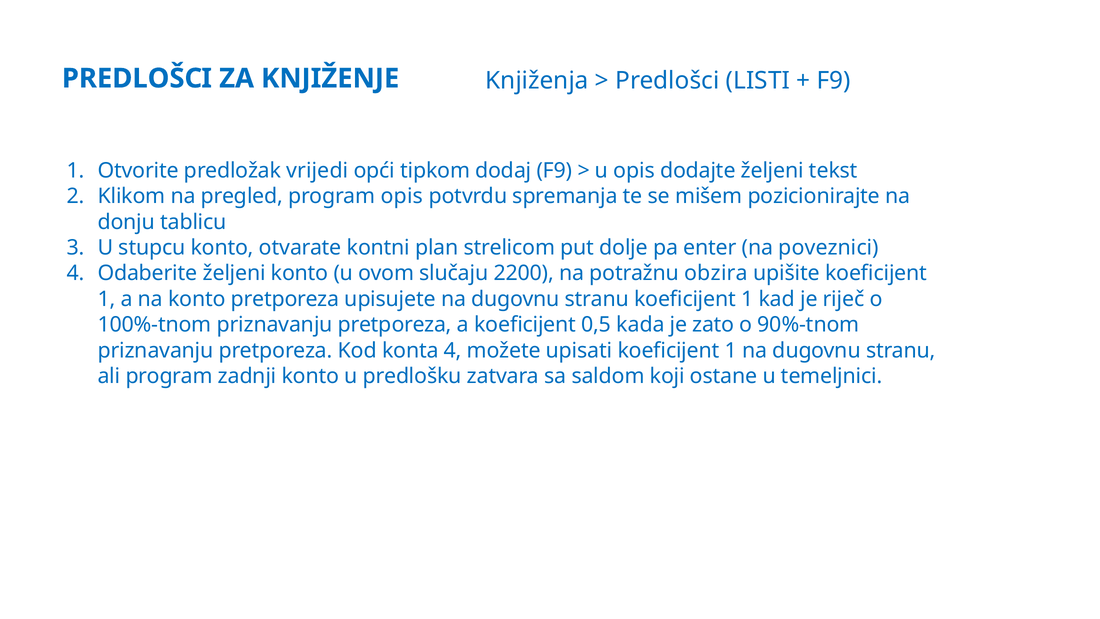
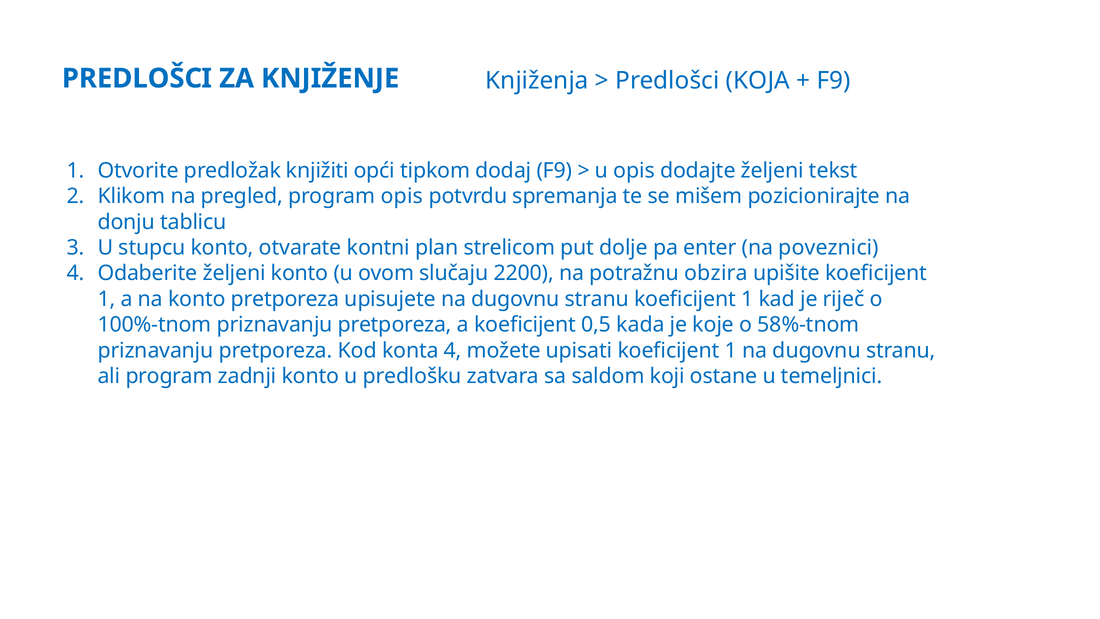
LISTI: LISTI -> KOJA
vrijedi: vrijedi -> knjižiti
zato: zato -> koje
90%-tnom: 90%-tnom -> 58%-tnom
